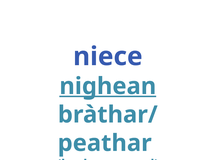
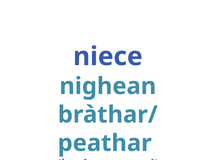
nighean underline: present -> none
